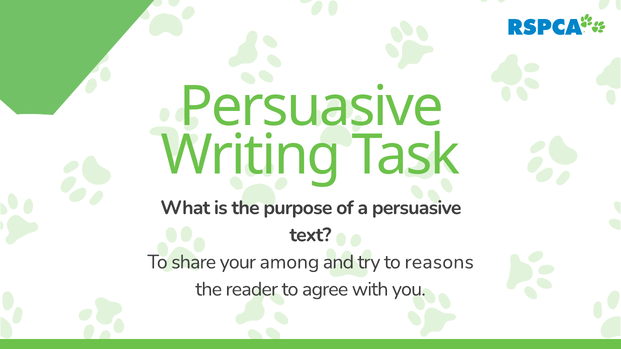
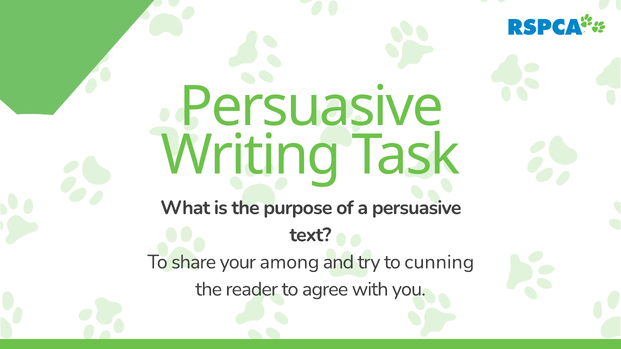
reasons: reasons -> cunning
